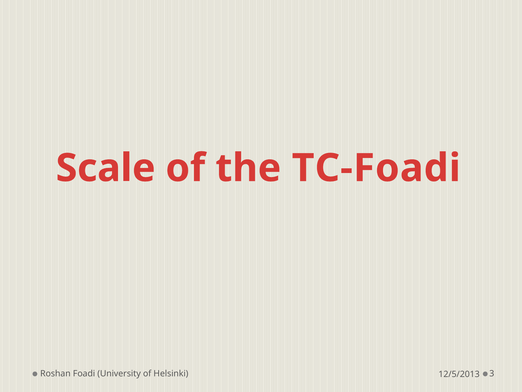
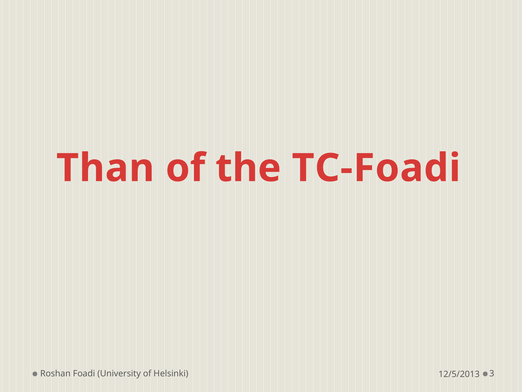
Scale: Scale -> Than
